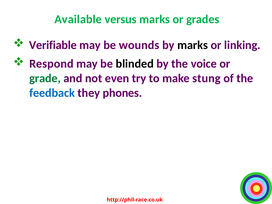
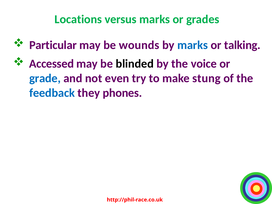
Available: Available -> Locations
Verifiable: Verifiable -> Particular
marks at (193, 45) colour: black -> blue
linking: linking -> talking
Respond: Respond -> Accessed
grade colour: green -> blue
